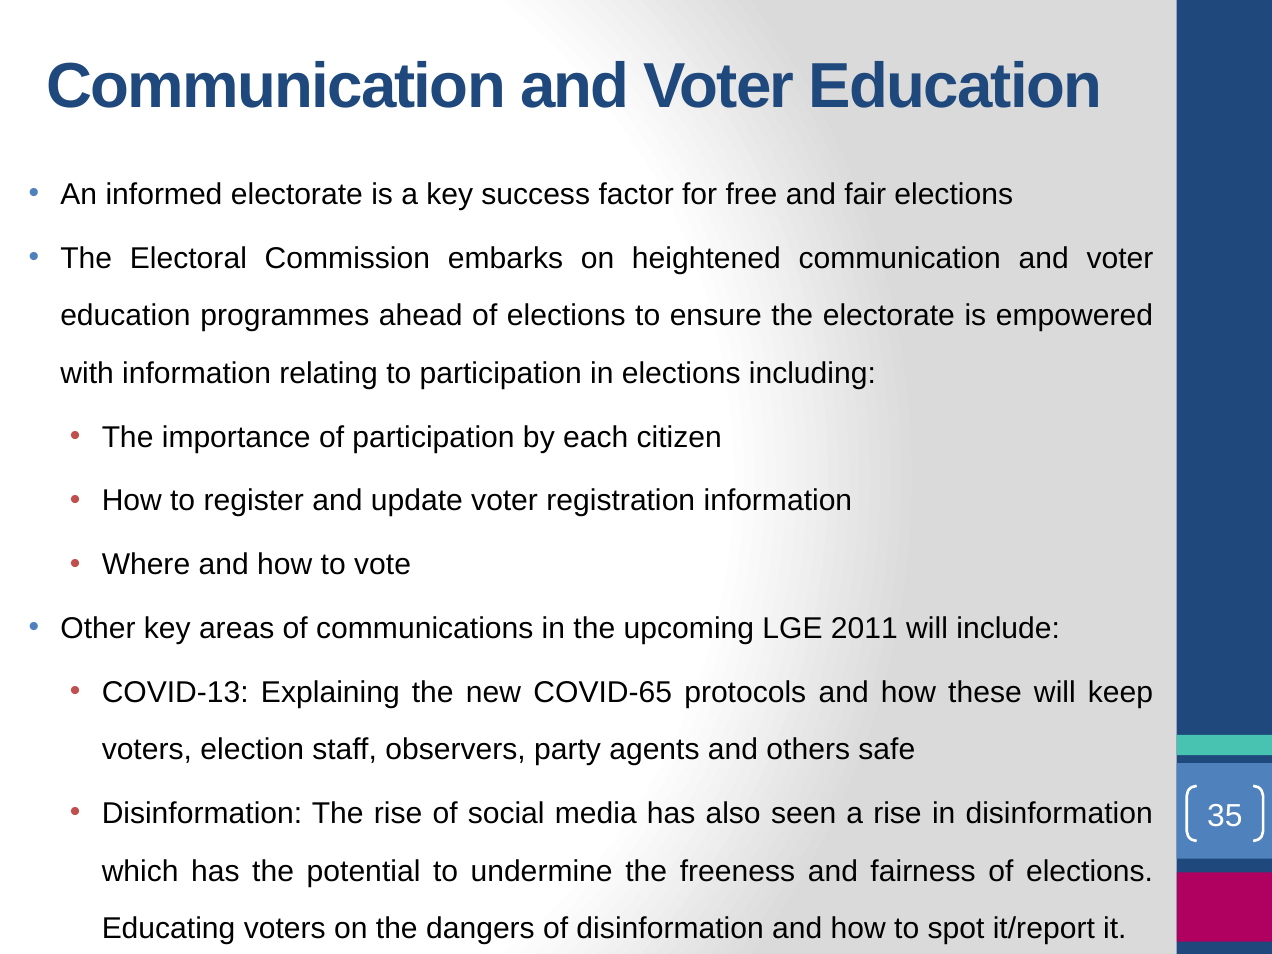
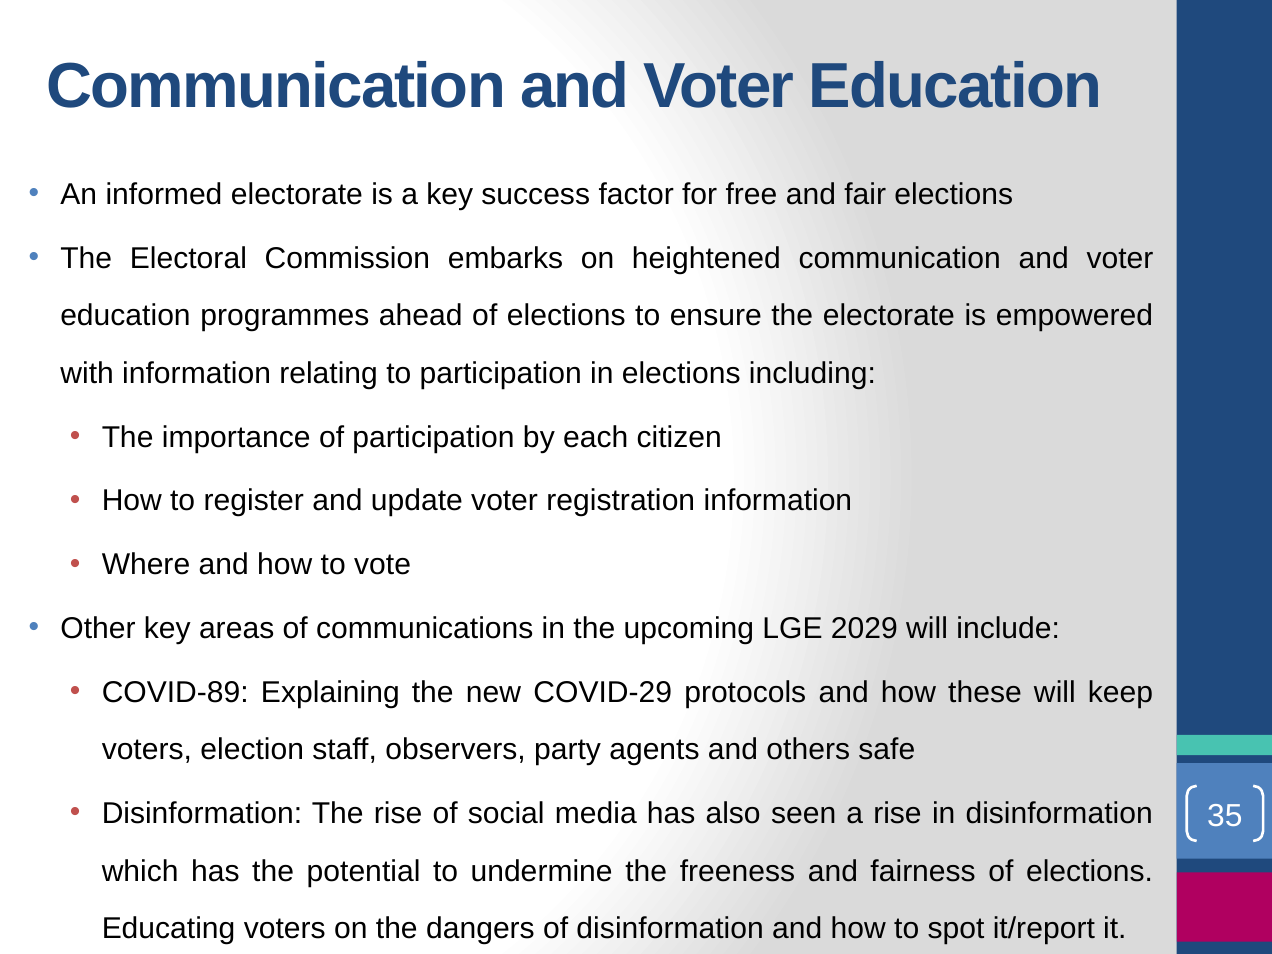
2011: 2011 -> 2029
COVID-13: COVID-13 -> COVID-89
COVID-65: COVID-65 -> COVID-29
